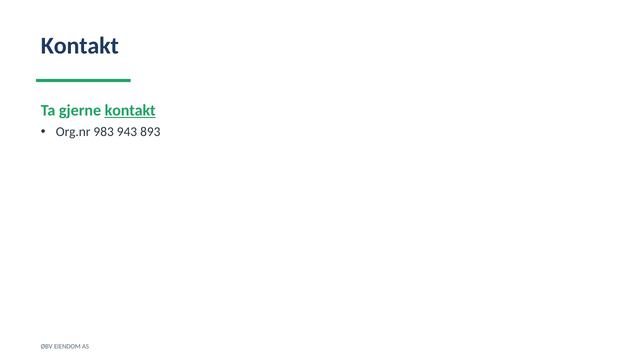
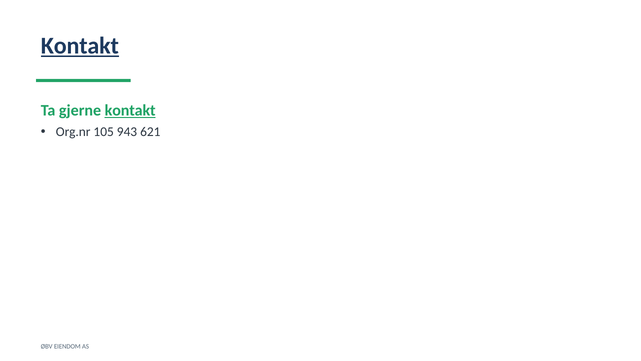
Kontakt at (80, 46) underline: none -> present
983: 983 -> 105
893: 893 -> 621
